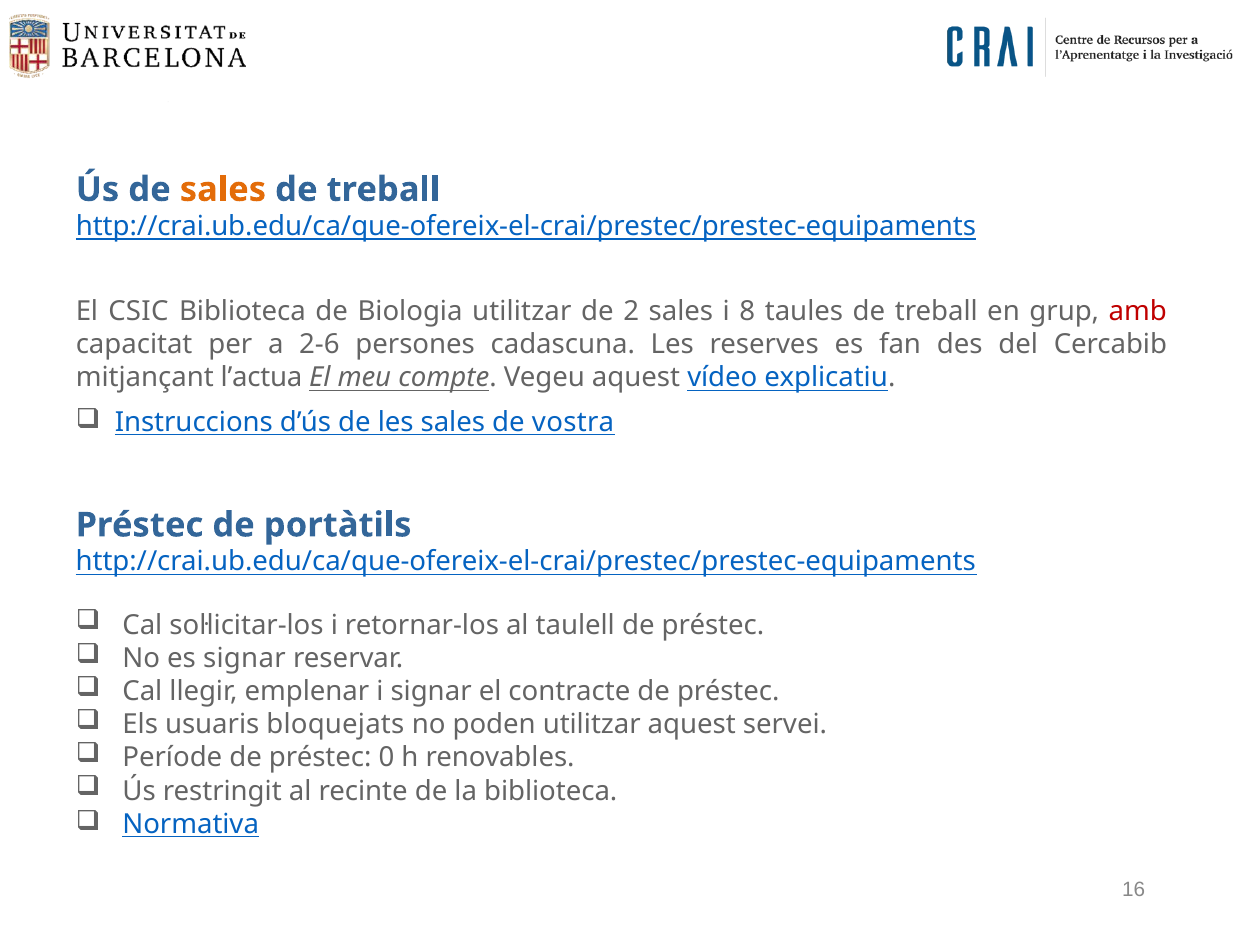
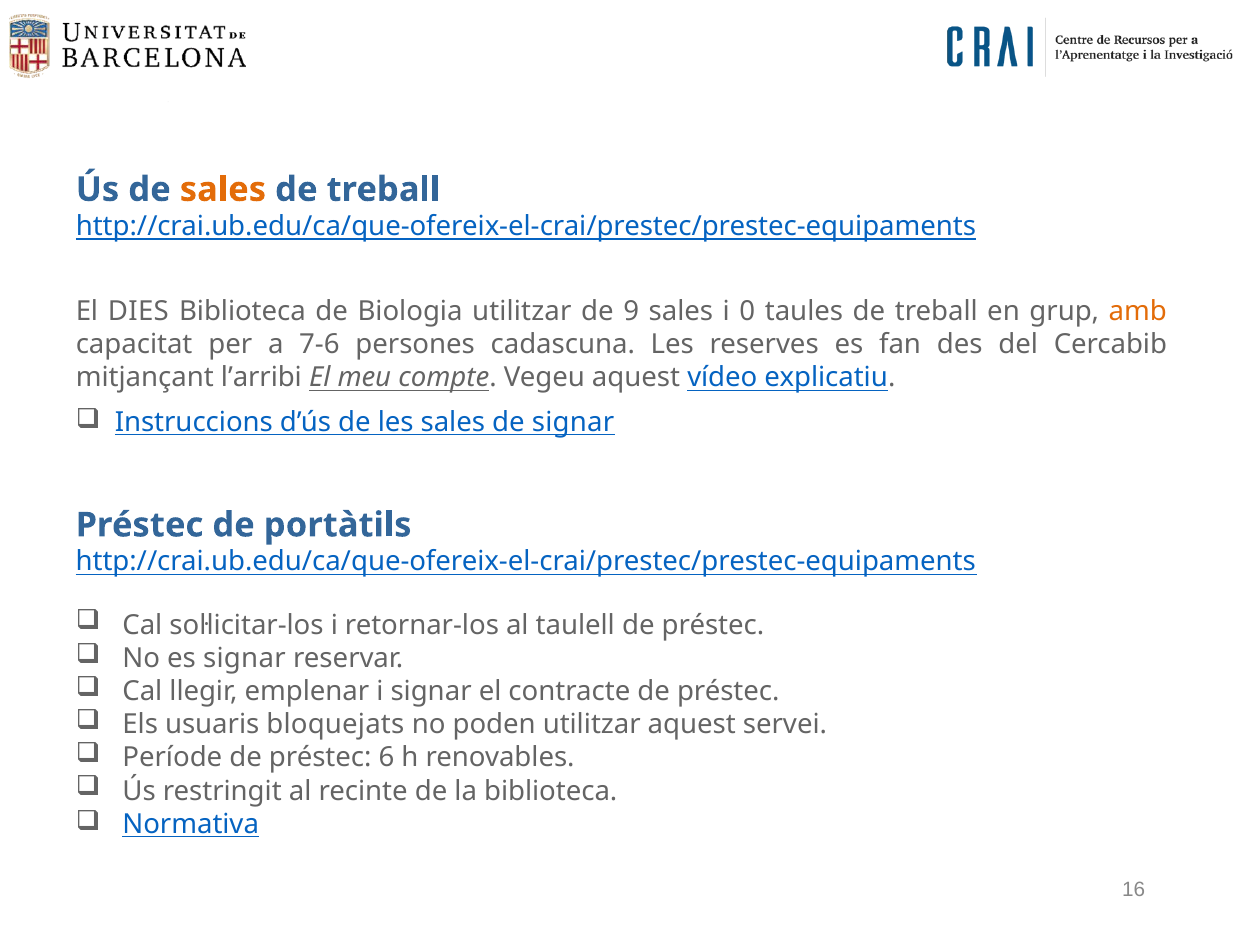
CSIC: CSIC -> DIES
2: 2 -> 9
8: 8 -> 0
amb colour: red -> orange
2-6: 2-6 -> 7-6
l’actua: l’actua -> l’arribi
de vostra: vostra -> signar
0: 0 -> 6
